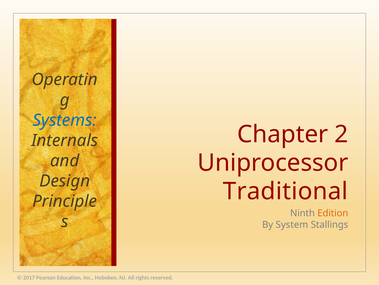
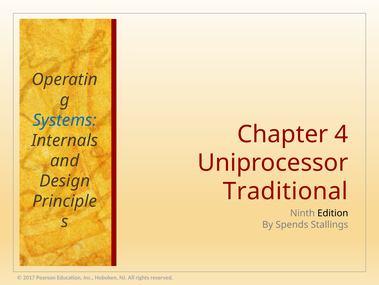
2: 2 -> 4
Edition colour: orange -> black
System: System -> Spends
